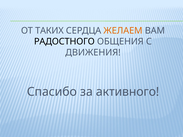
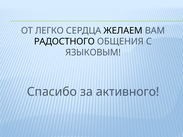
ТАКИХ: ТАКИХ -> ЛЕГКО
ЖЕЛАЕМ colour: orange -> black
ДВИЖЕНИЯ: ДВИЖЕНИЯ -> ЯЗЫКОВЫМ
